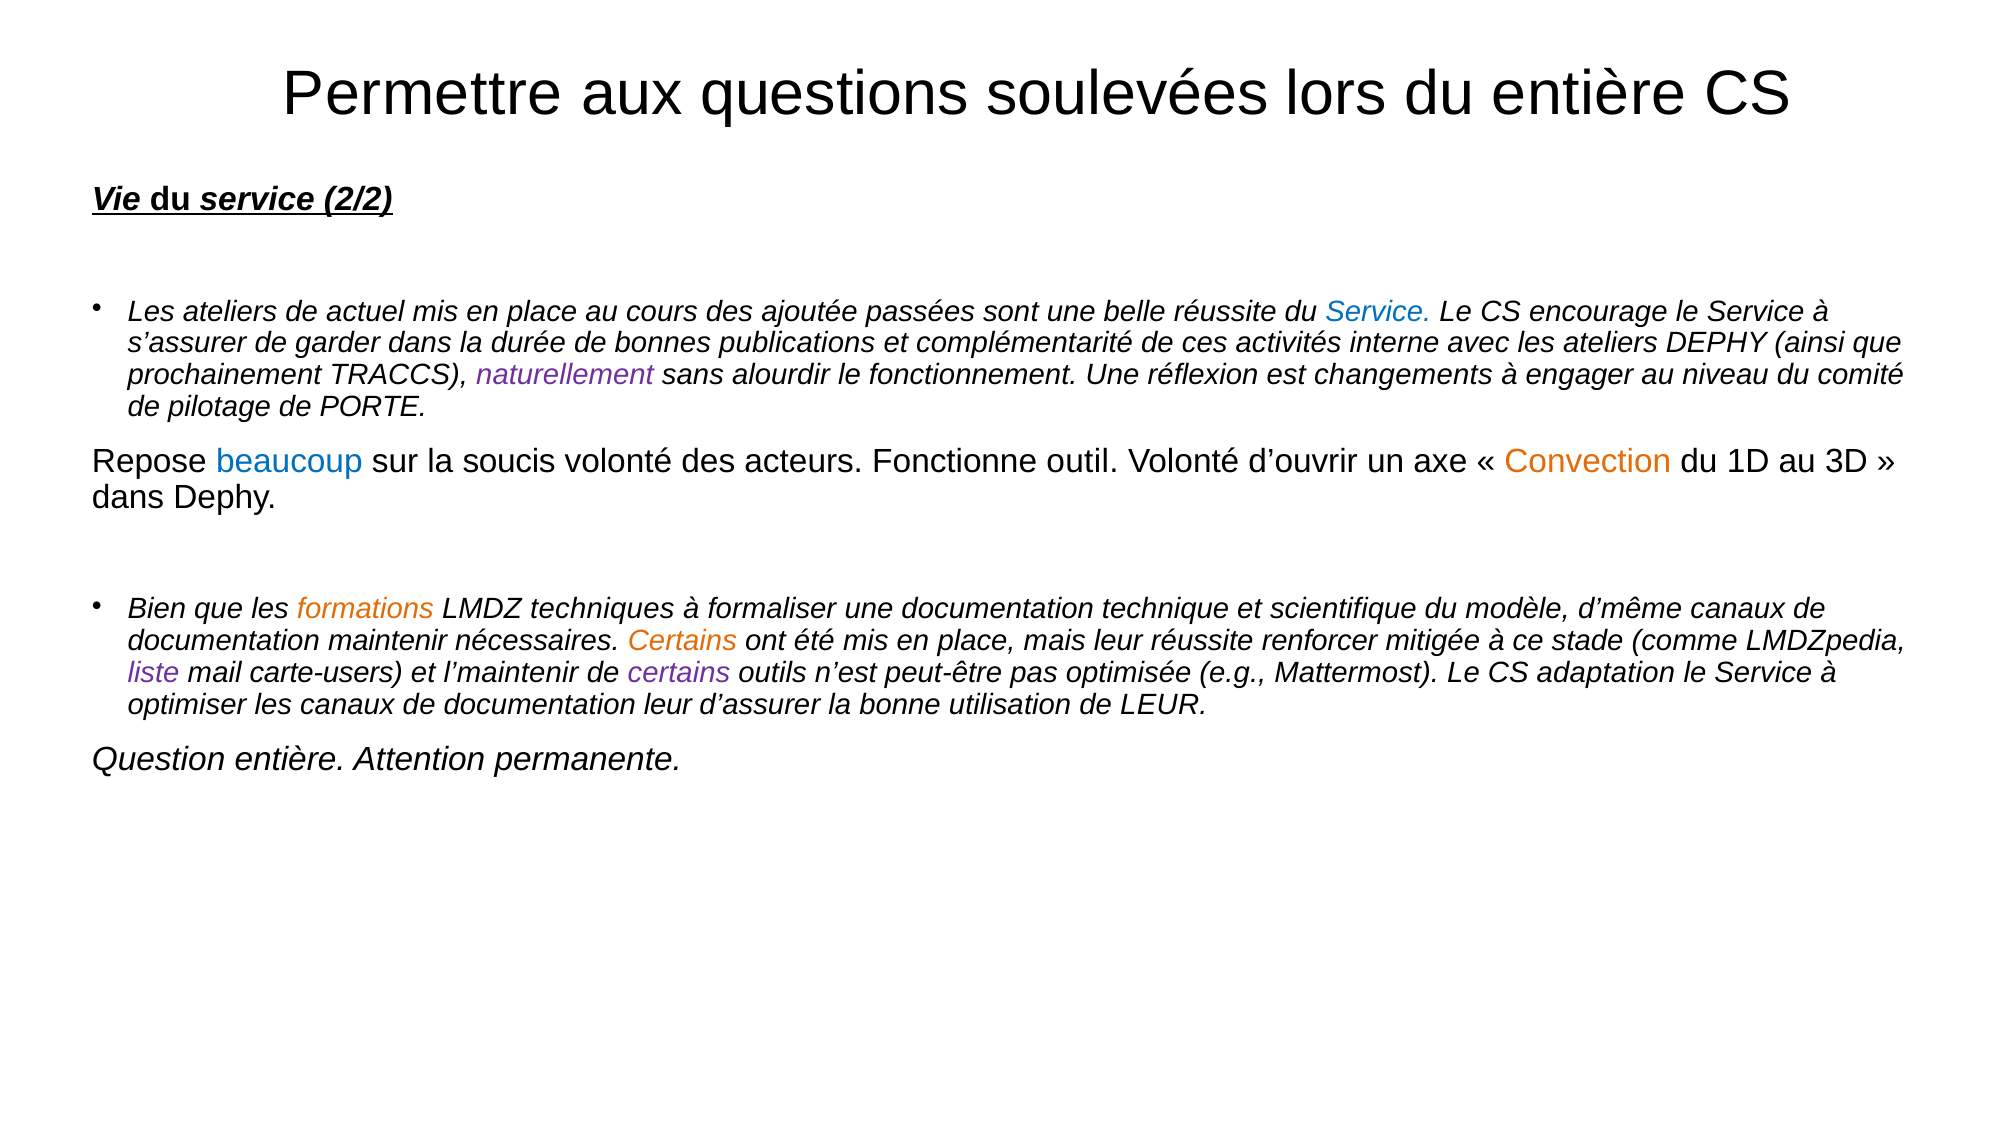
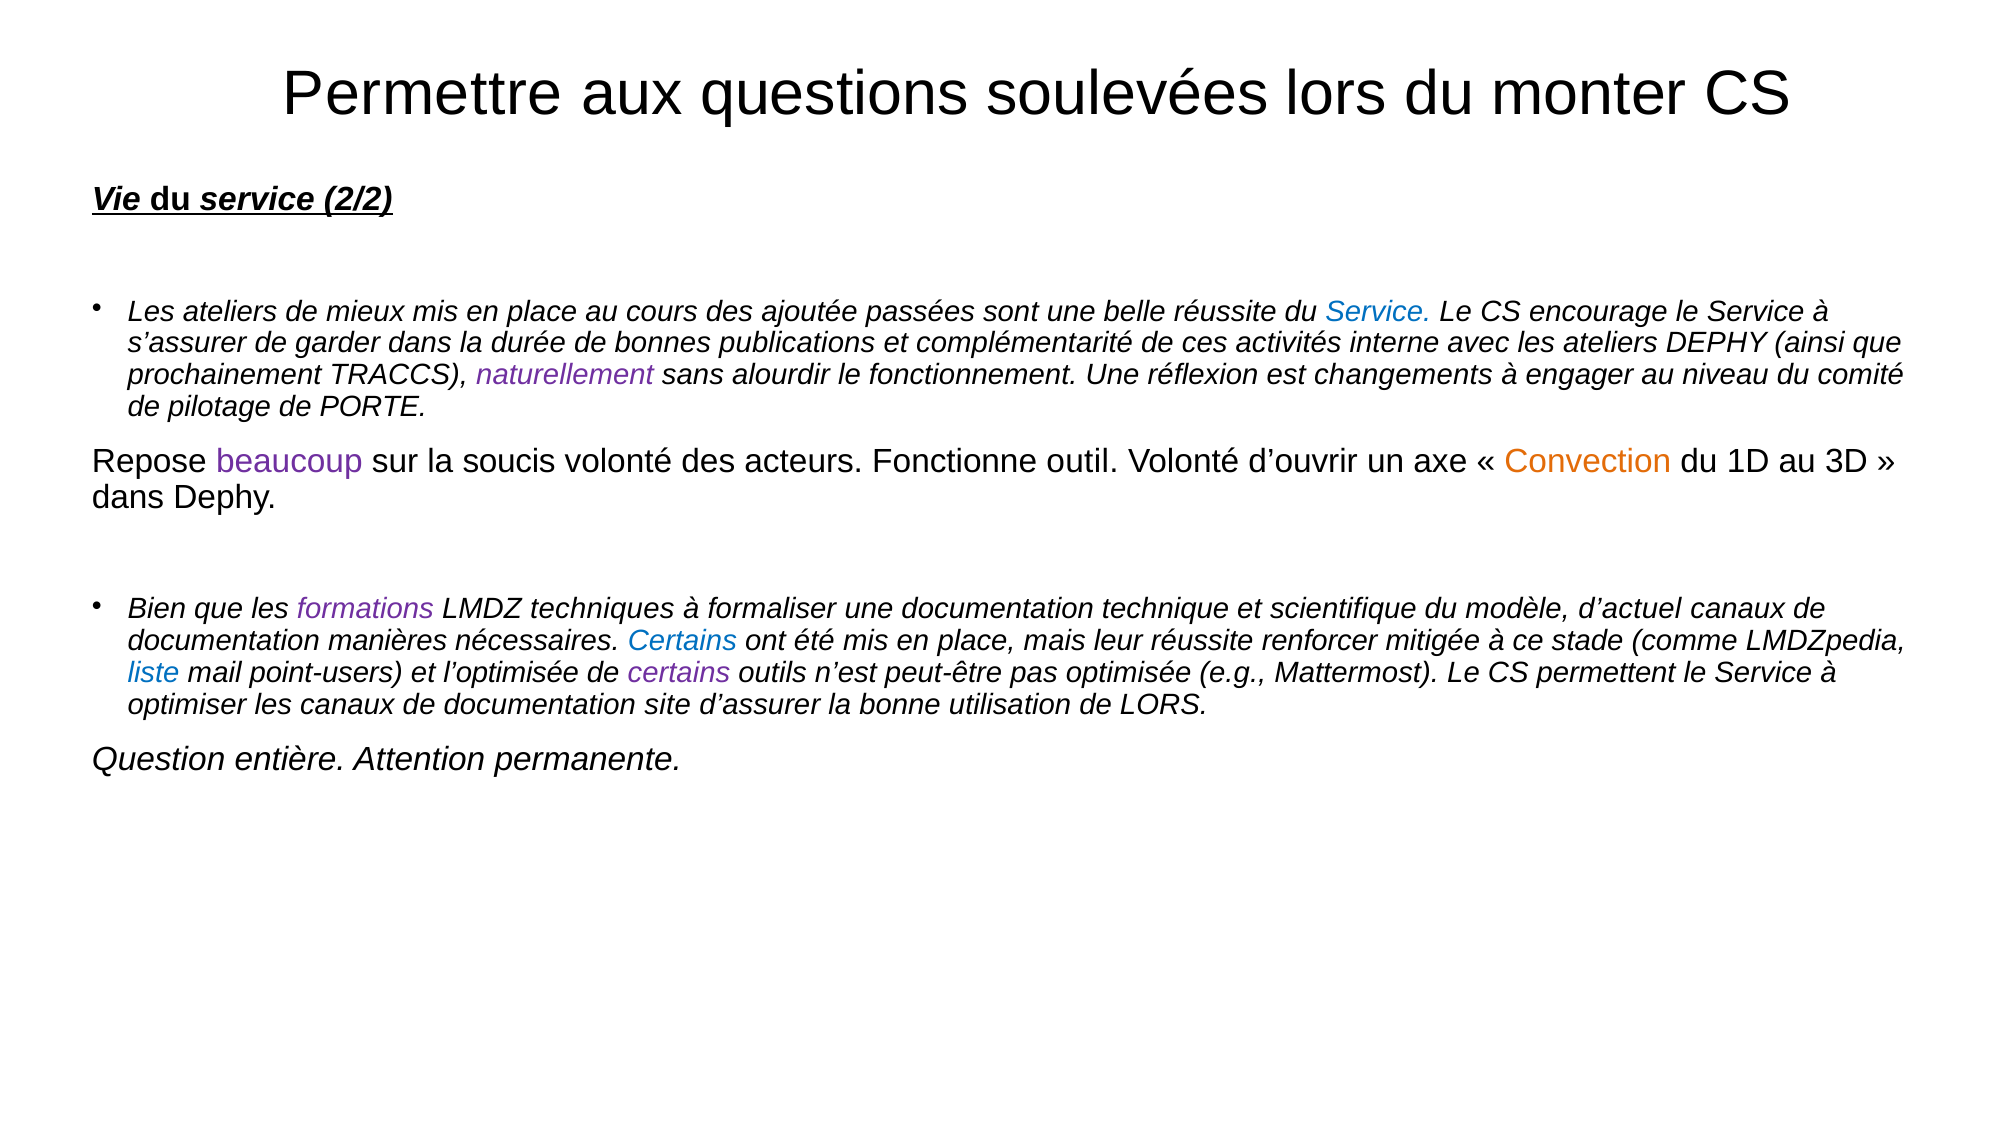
du entière: entière -> monter
actuel: actuel -> mieux
beaucoup colour: blue -> purple
formations colour: orange -> purple
d’même: d’même -> d’actuel
maintenir: maintenir -> manières
Certains at (682, 641) colour: orange -> blue
liste colour: purple -> blue
carte-users: carte-users -> point-users
l’maintenir: l’maintenir -> l’optimisée
adaptation: adaptation -> permettent
documentation leur: leur -> site
de LEUR: LEUR -> LORS
